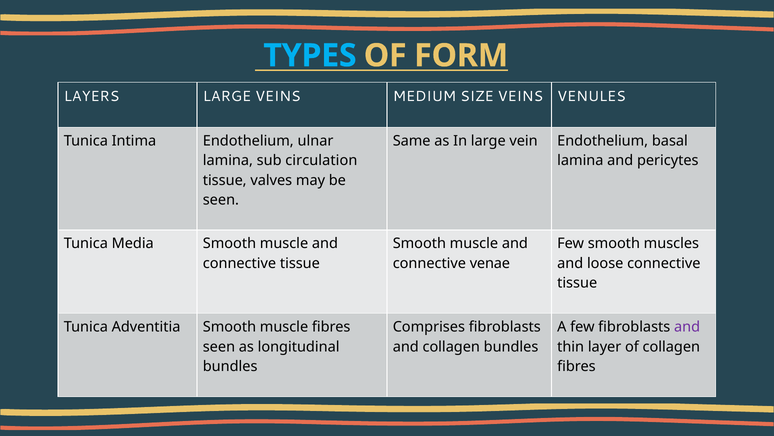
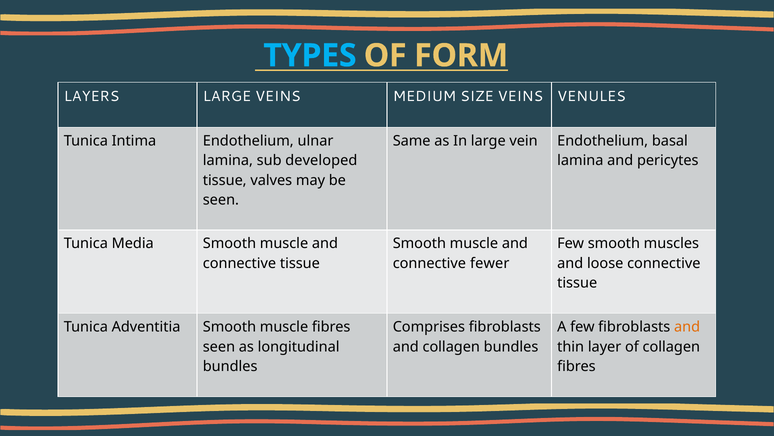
circulation: circulation -> developed
venae: venae -> fewer
and at (687, 327) colour: purple -> orange
